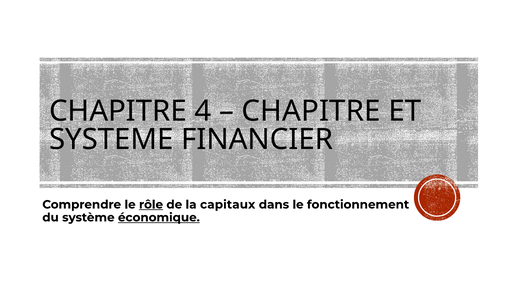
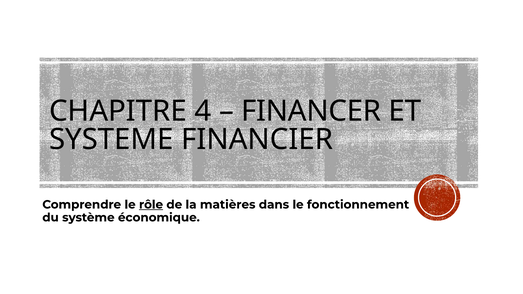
CHAPITRE at (311, 111): CHAPITRE -> FINANCER
capitaux: capitaux -> matières
économique underline: present -> none
